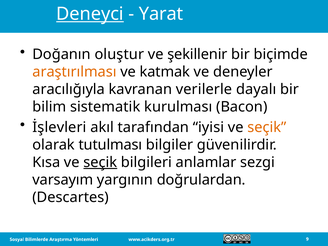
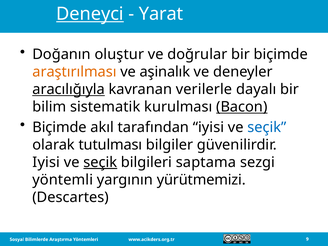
şekillenir: şekillenir -> doğrular
katmak: katmak -> aşinalık
aracılığıyla underline: none -> present
Bacon underline: none -> present
İşlevleri at (59, 127): İşlevleri -> Biçimde
seçik at (267, 127) colour: orange -> blue
Kısa at (46, 162): Kısa -> Iyisi
anlamlar: anlamlar -> saptama
varsayım: varsayım -> yöntemli
doğrulardan: doğrulardan -> yürütmemizi
